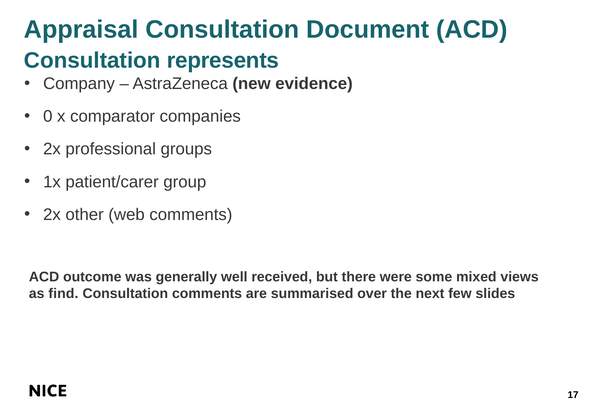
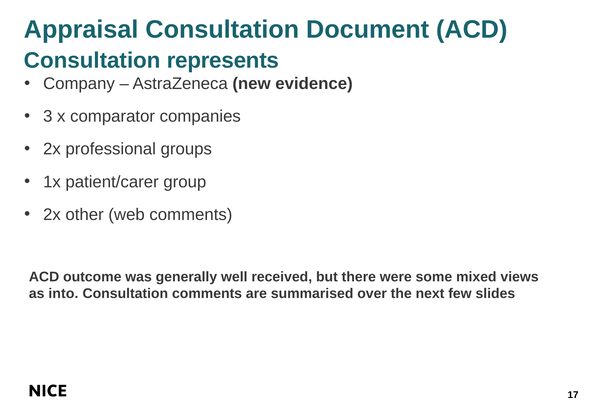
0: 0 -> 3
find: find -> into
